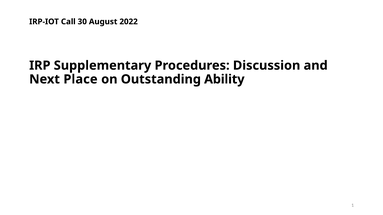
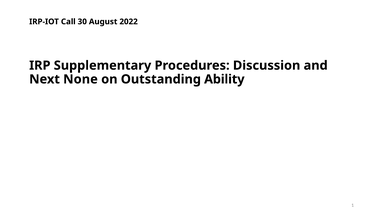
Place: Place -> None
